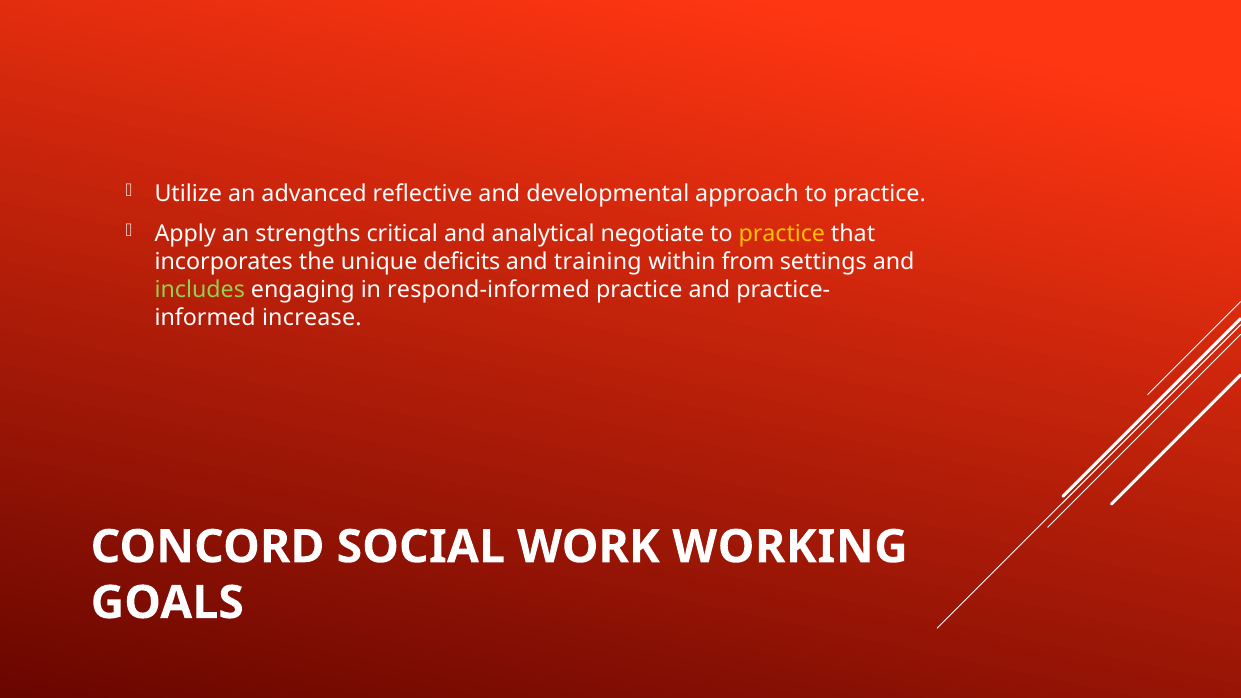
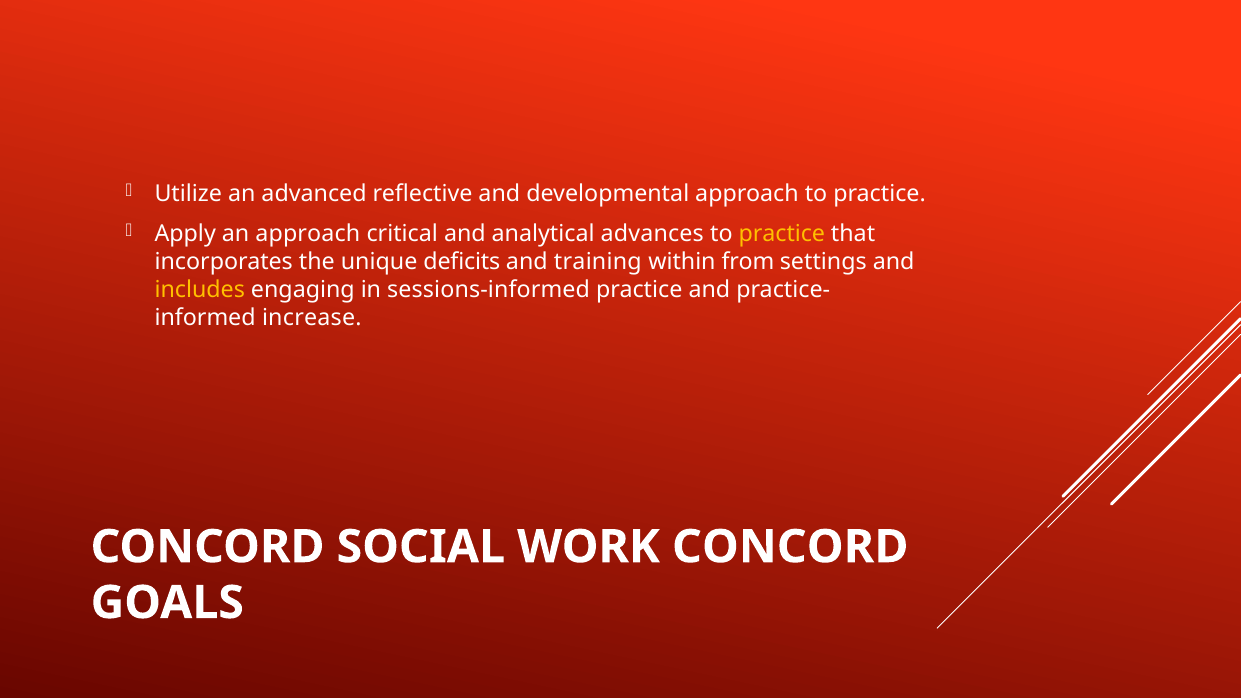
an strengths: strengths -> approach
negotiate: negotiate -> advances
includes colour: light green -> yellow
respond-informed: respond-informed -> sessions-informed
WORK WORKING: WORKING -> CONCORD
